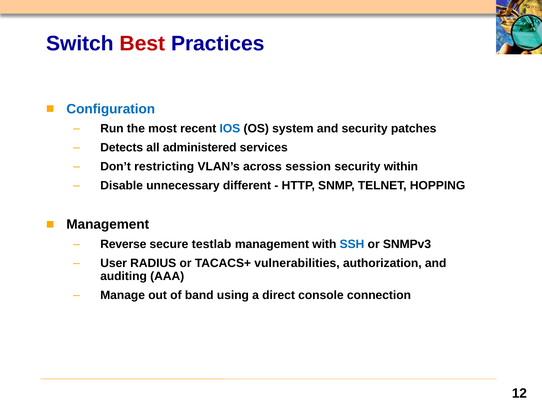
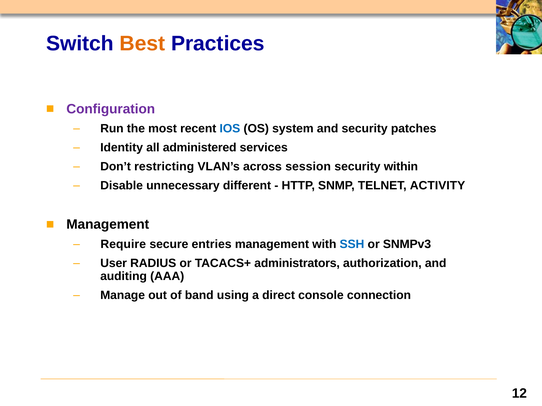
Best colour: red -> orange
Configuration colour: blue -> purple
Detects: Detects -> Identity
HOPPING: HOPPING -> ACTIVITY
Reverse: Reverse -> Require
testlab: testlab -> entries
vulnerabilities: vulnerabilities -> administrators
